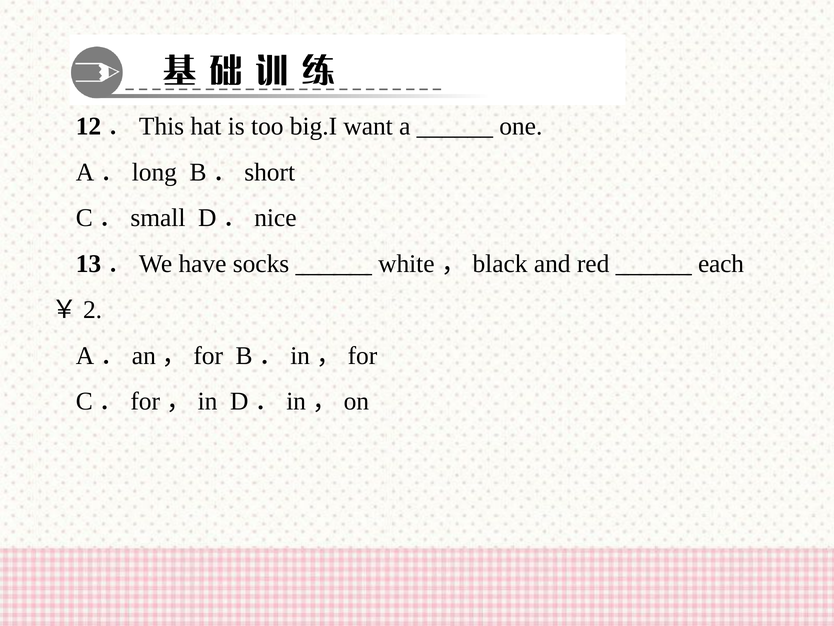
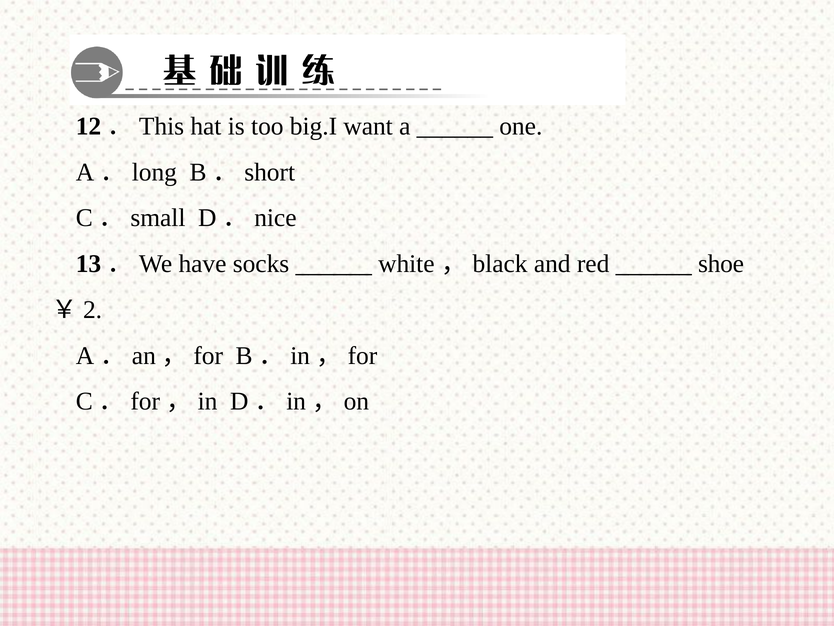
each: each -> shoe
